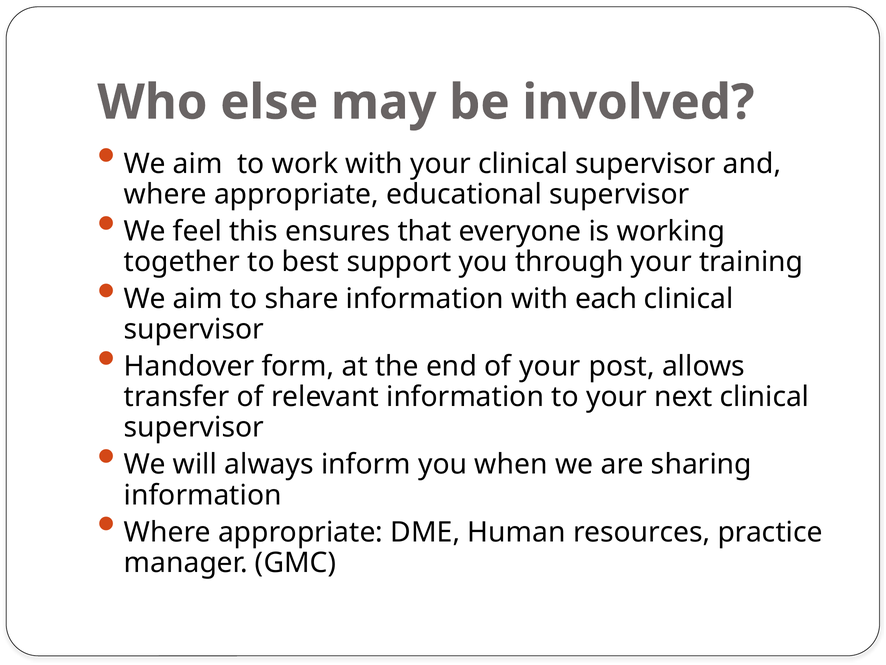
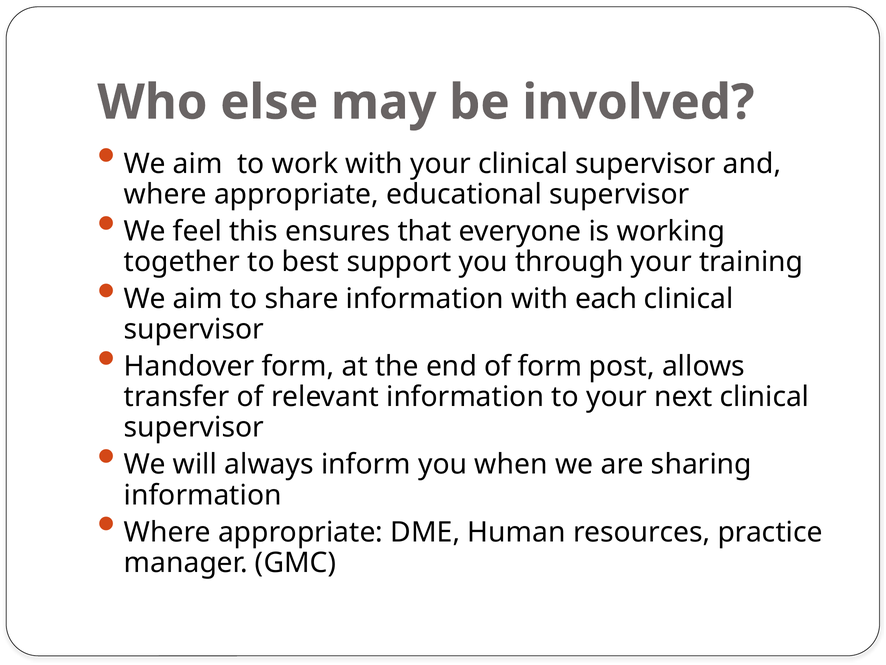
of your: your -> form
